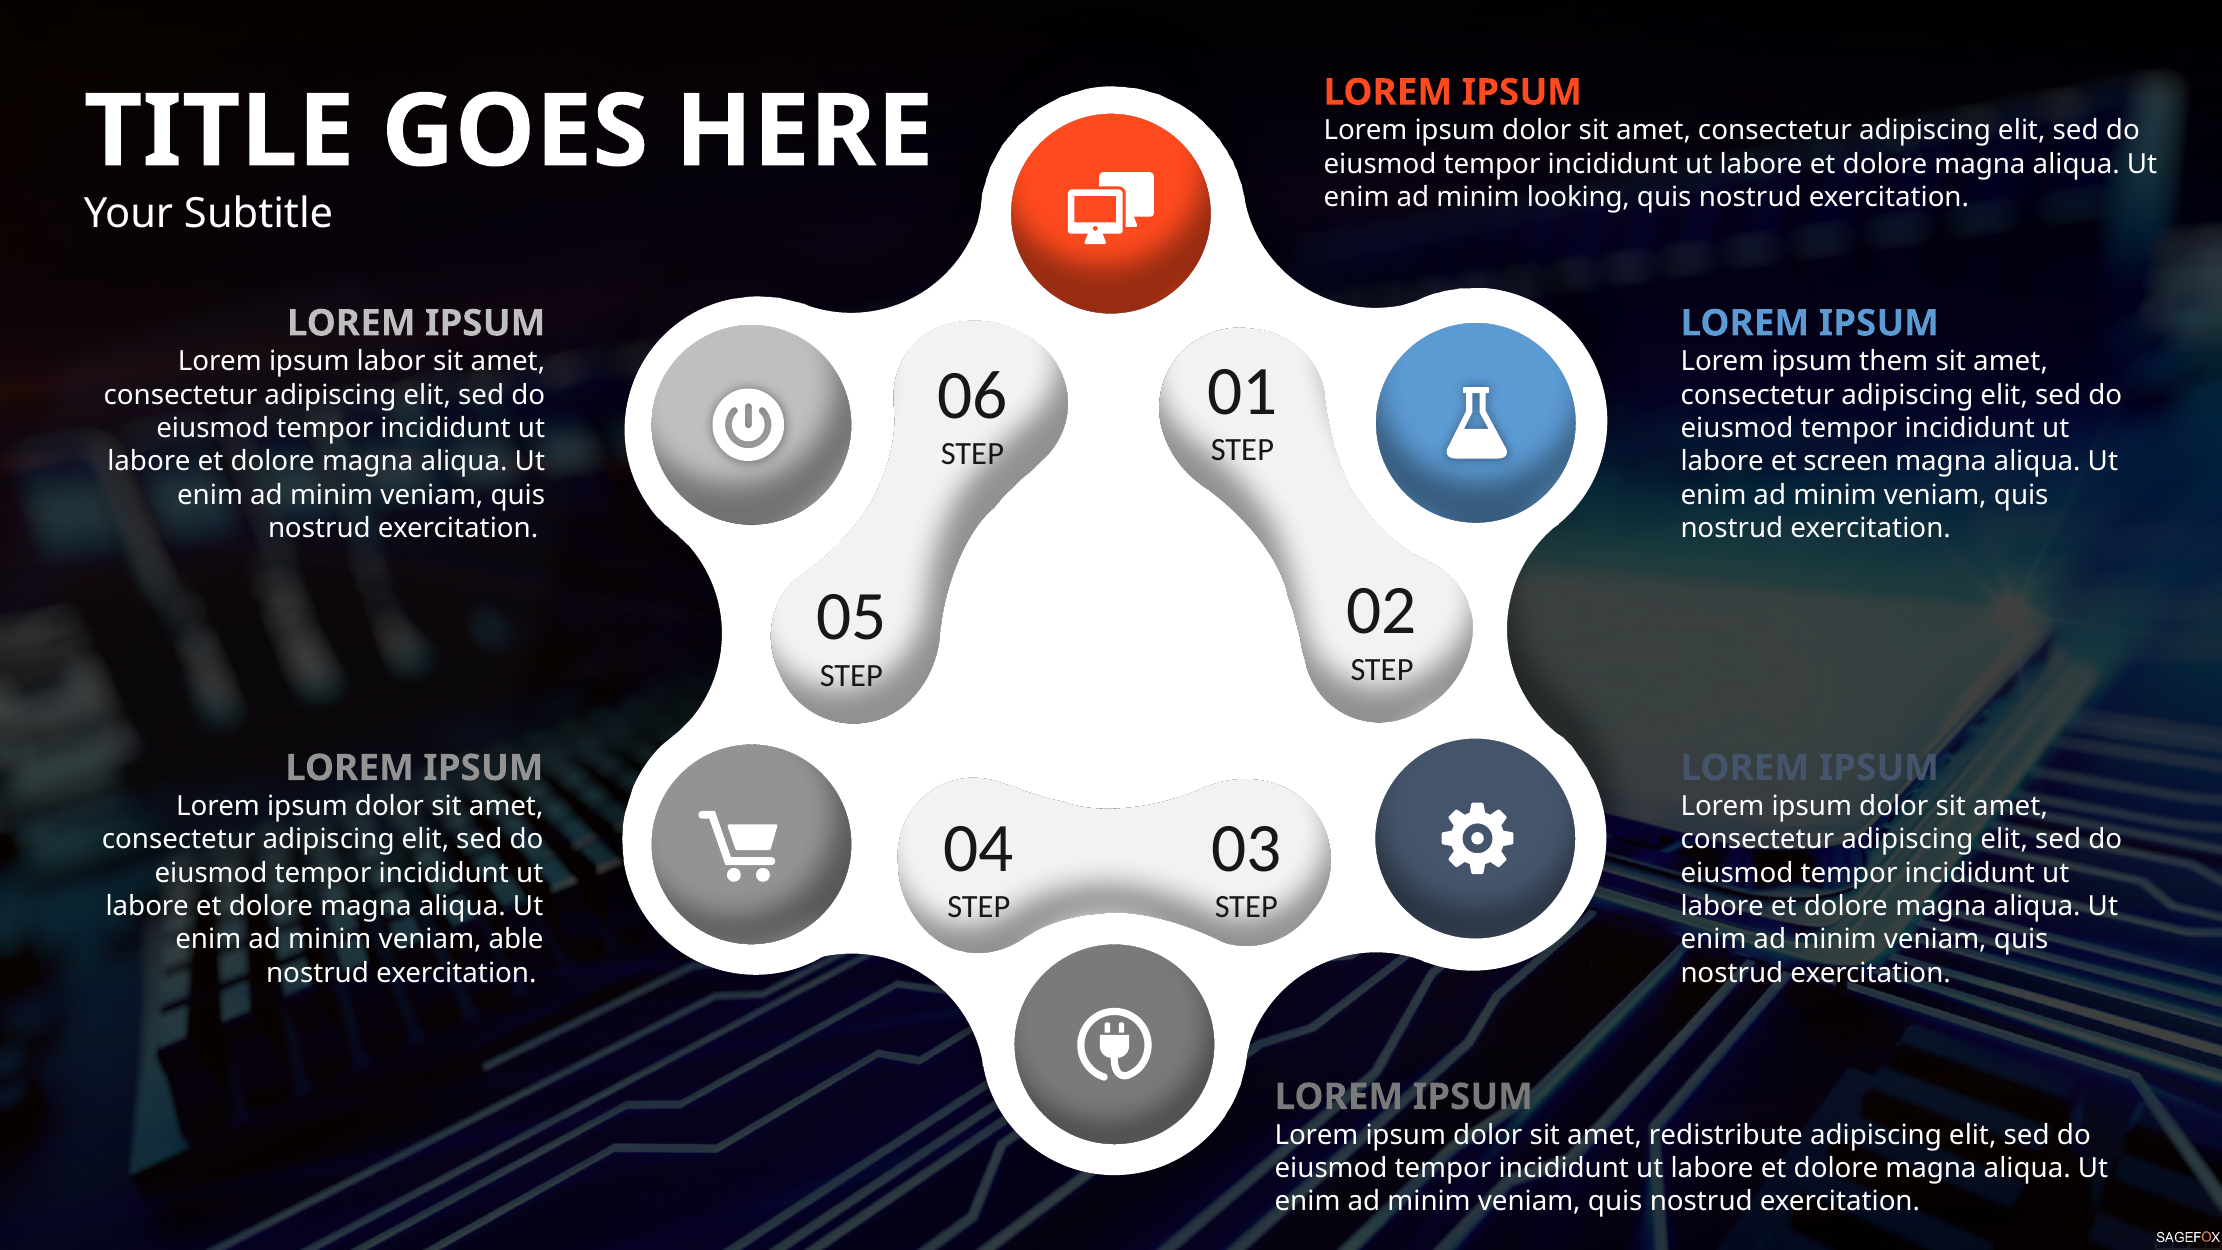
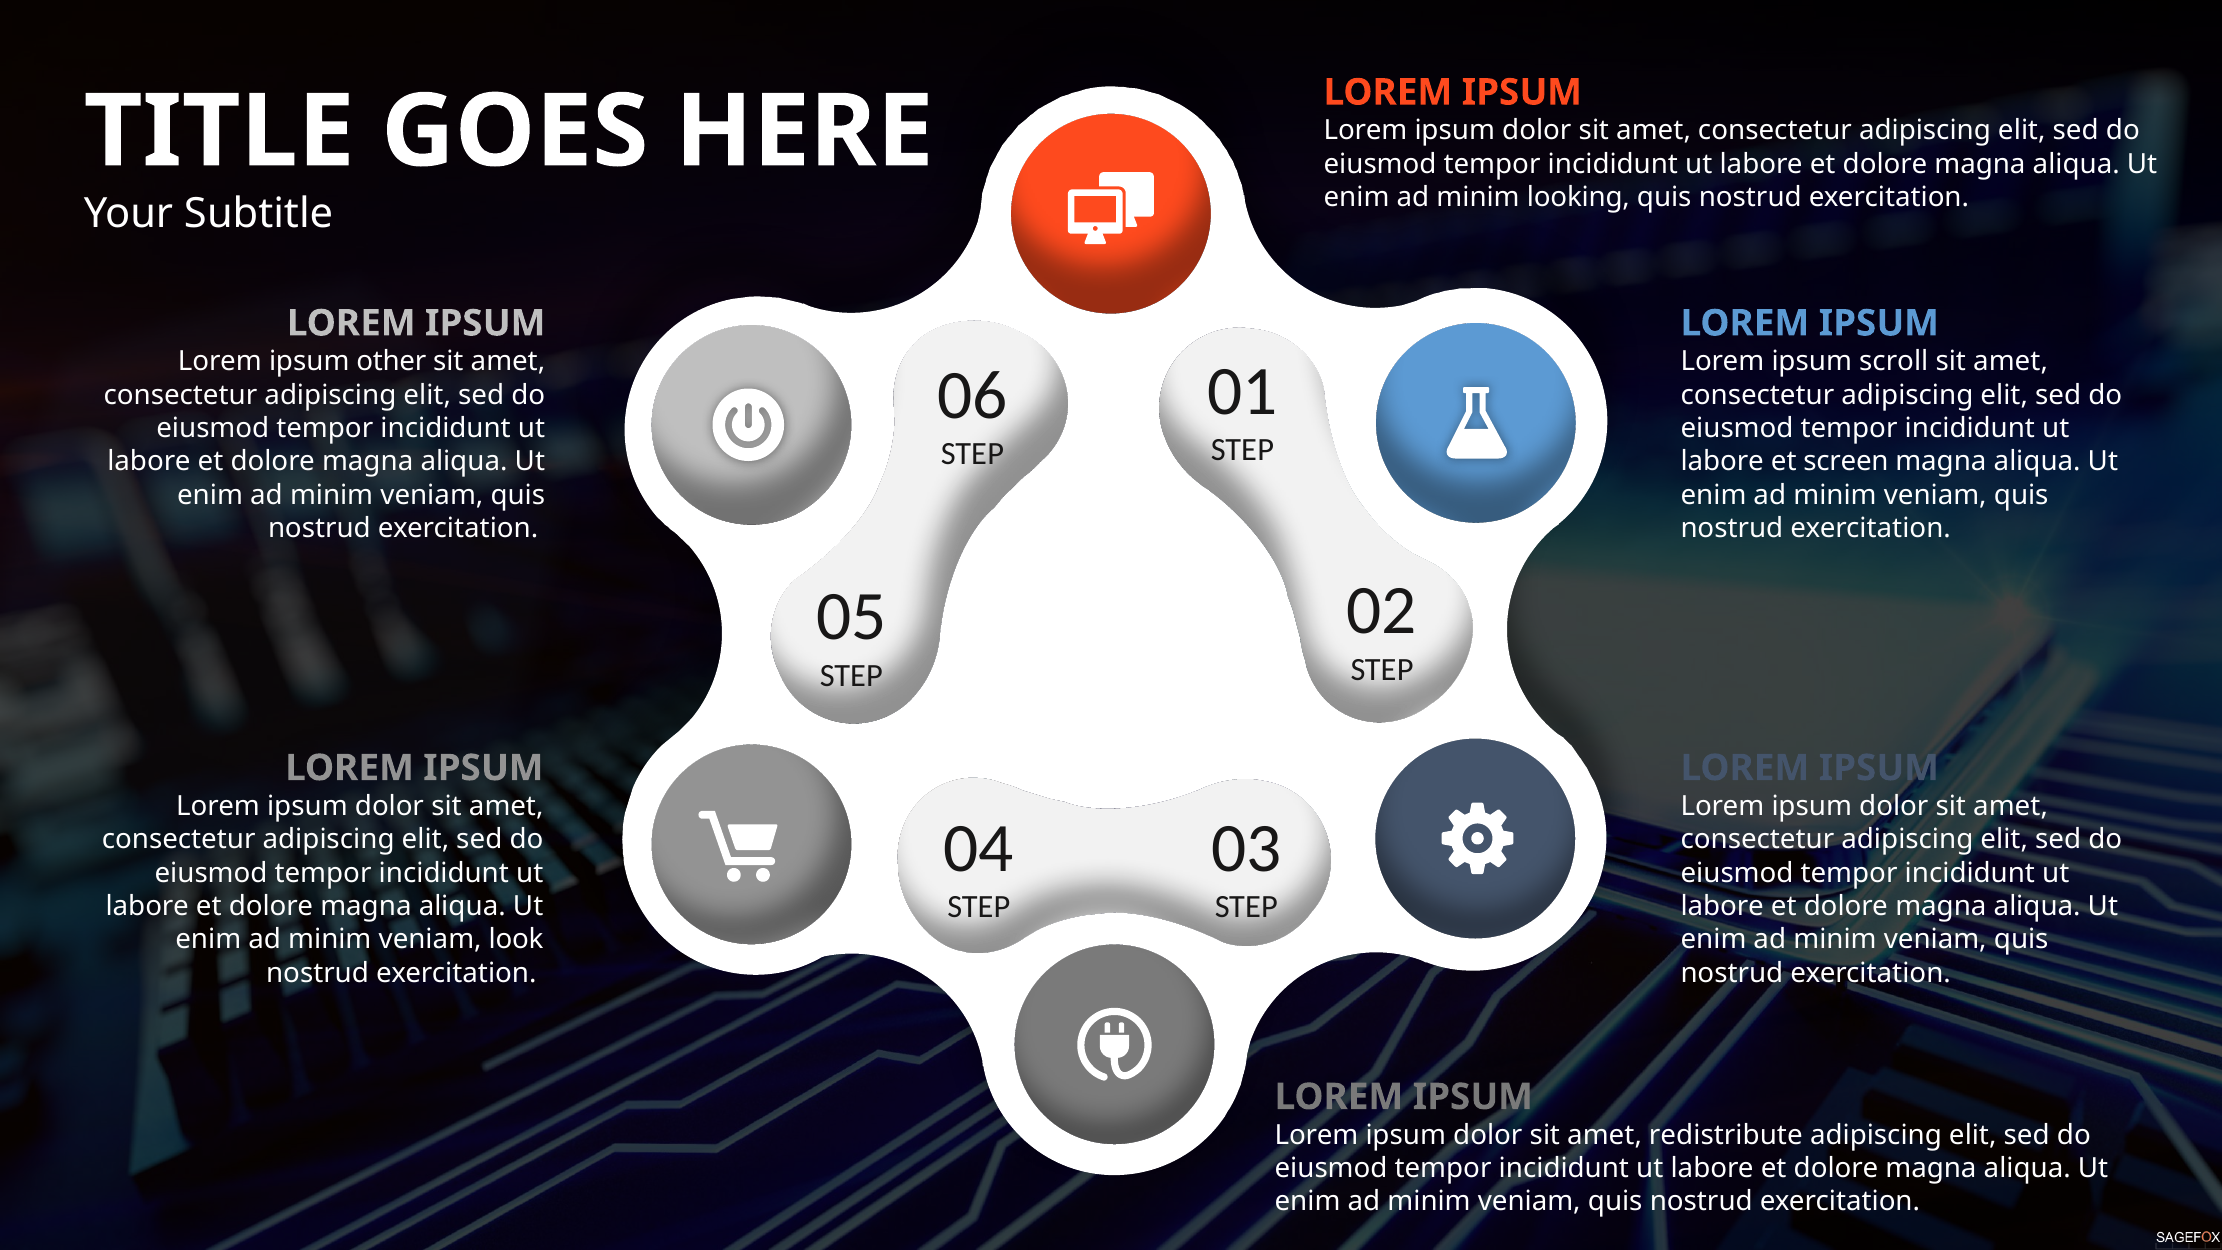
labor: labor -> other
them: them -> scroll
able: able -> look
